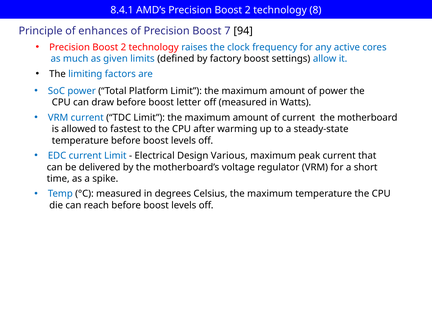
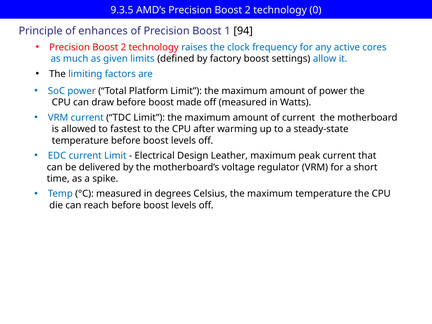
8.4.1: 8.4.1 -> 9.3.5
8: 8 -> 0
7: 7 -> 1
letter: letter -> made
Various: Various -> Leather
